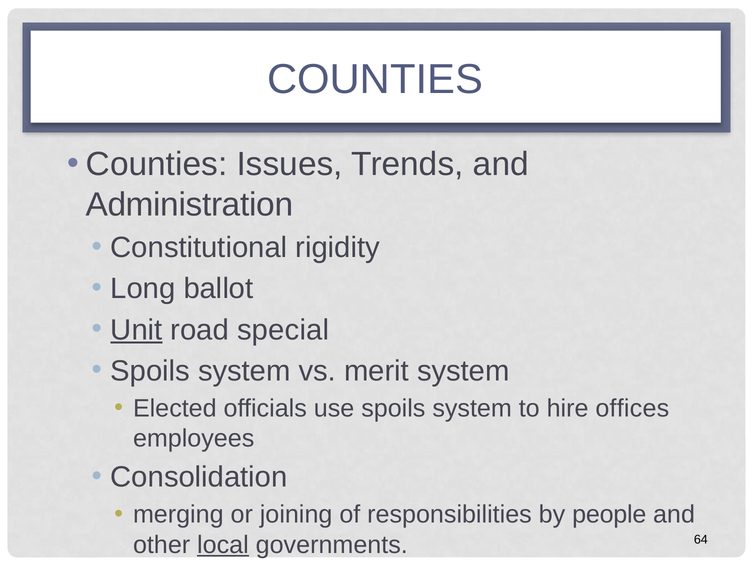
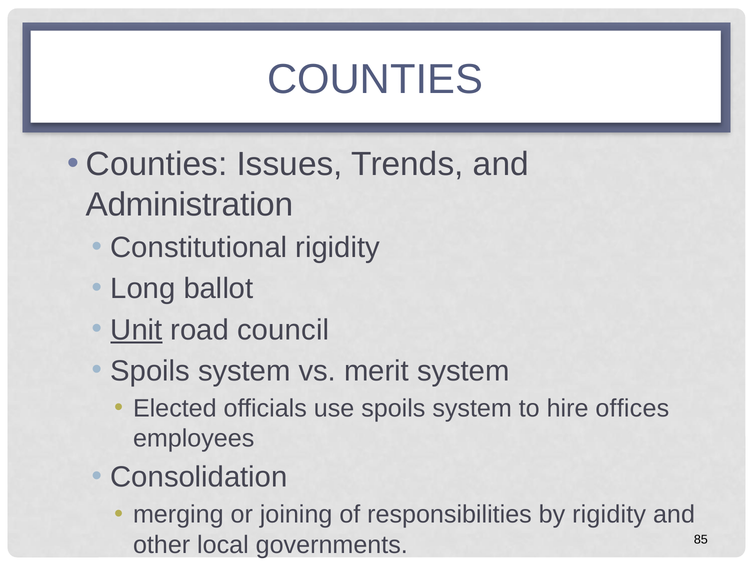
special: special -> council
by people: people -> rigidity
local underline: present -> none
64: 64 -> 85
